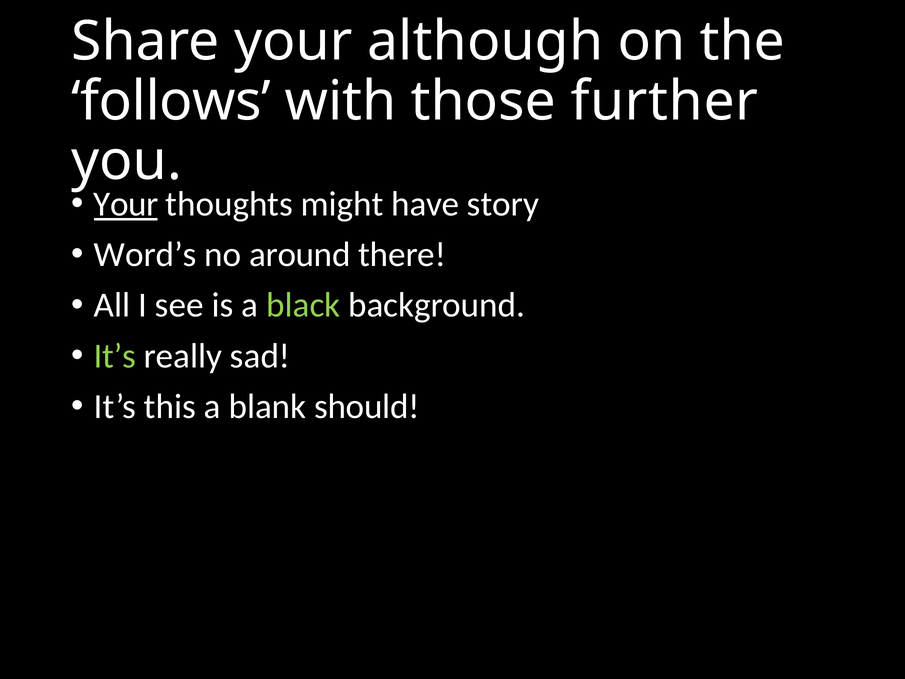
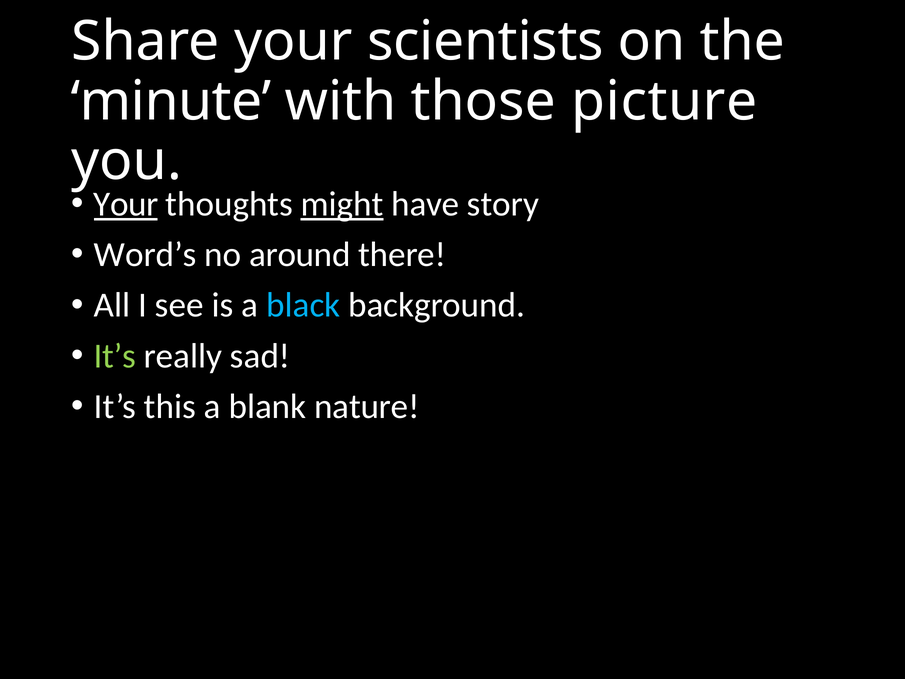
although: although -> scientists
follows: follows -> minute
further: further -> picture
might underline: none -> present
black colour: light green -> light blue
should: should -> nature
